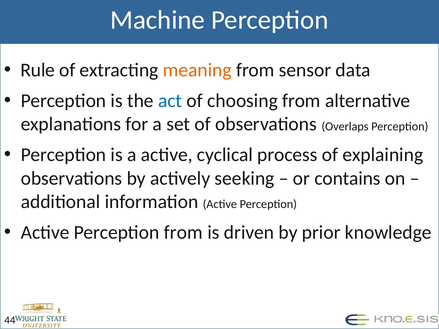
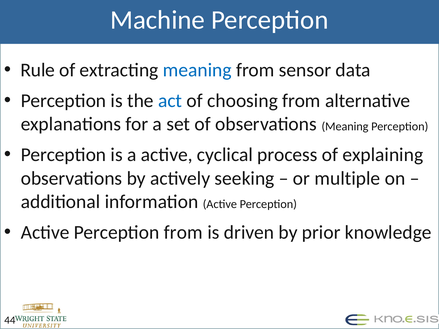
meaning at (197, 70) colour: orange -> blue
observations Overlaps: Overlaps -> Meaning
contains: contains -> multiple
